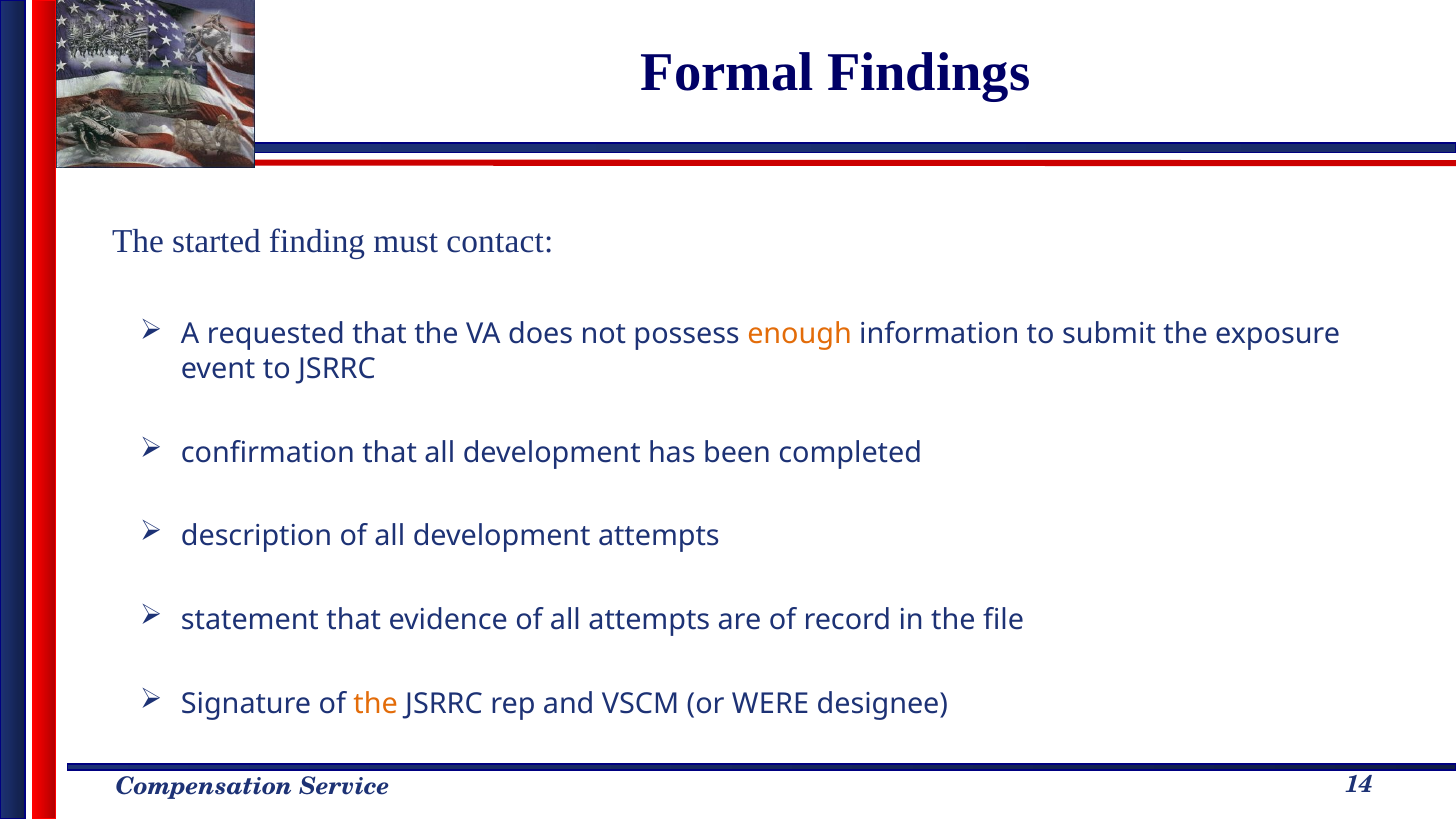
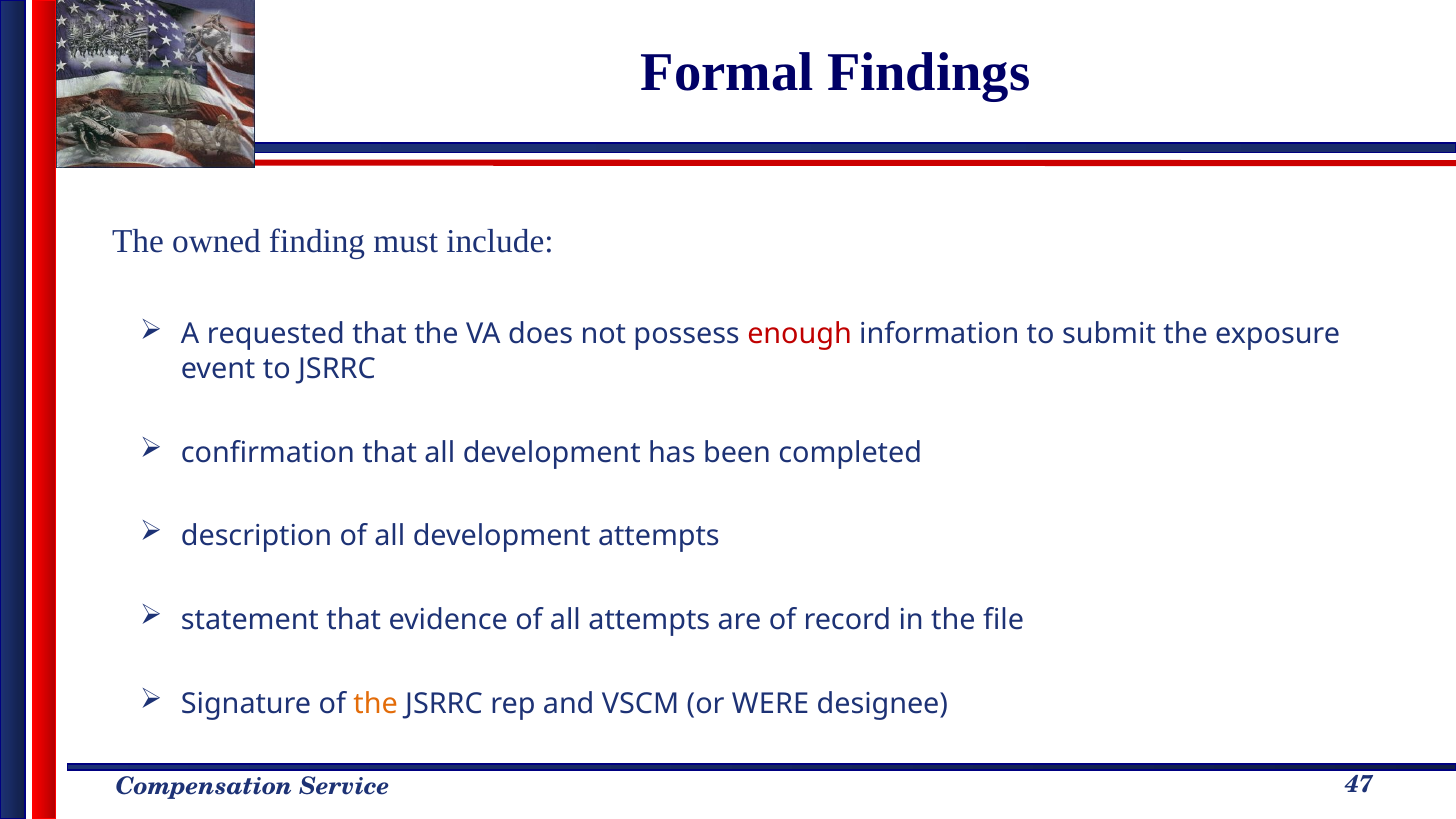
started: started -> owned
contact: contact -> include
enough colour: orange -> red
14: 14 -> 47
